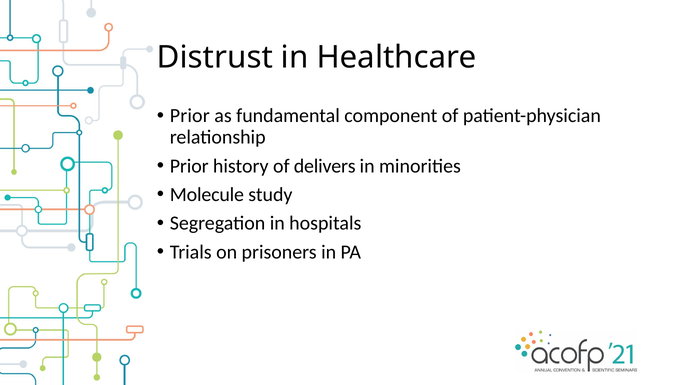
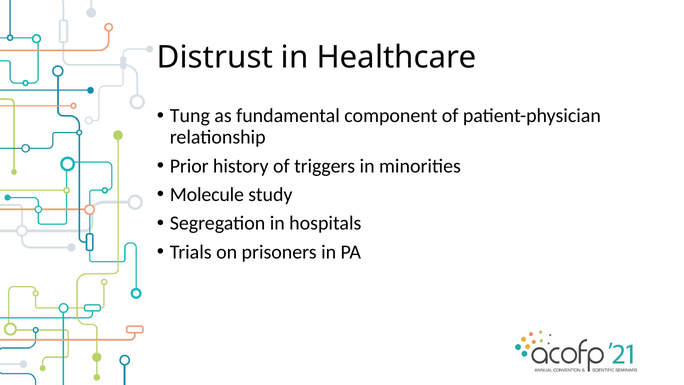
Prior at (190, 116): Prior -> Tung
delivers: delivers -> triggers
